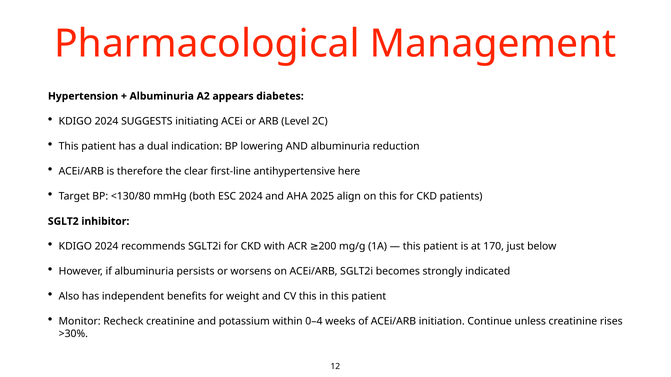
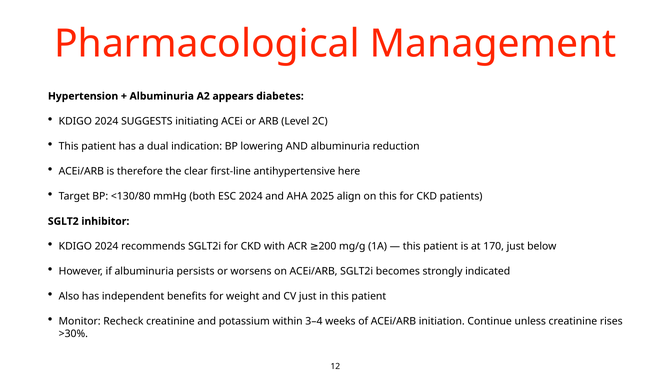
CV this: this -> just
0–4: 0–4 -> 3–4
